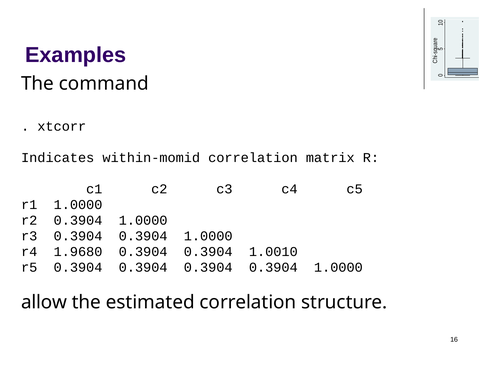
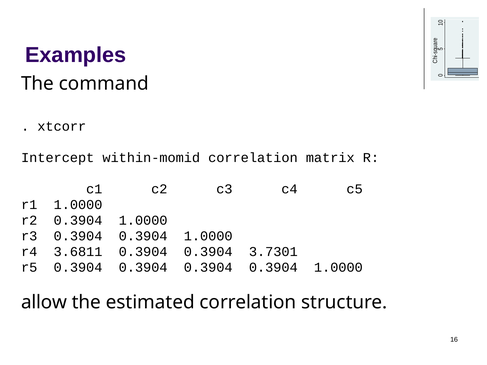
Indicates: Indicates -> Intercept
1.9680: 1.9680 -> 3.6811
1.0010: 1.0010 -> 3.7301
